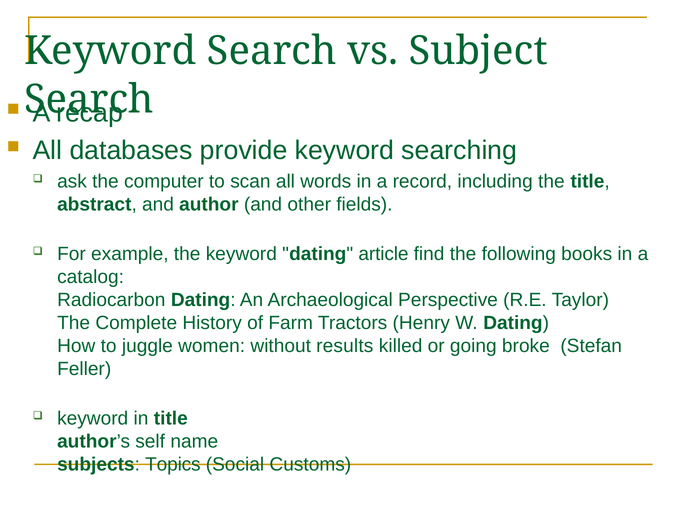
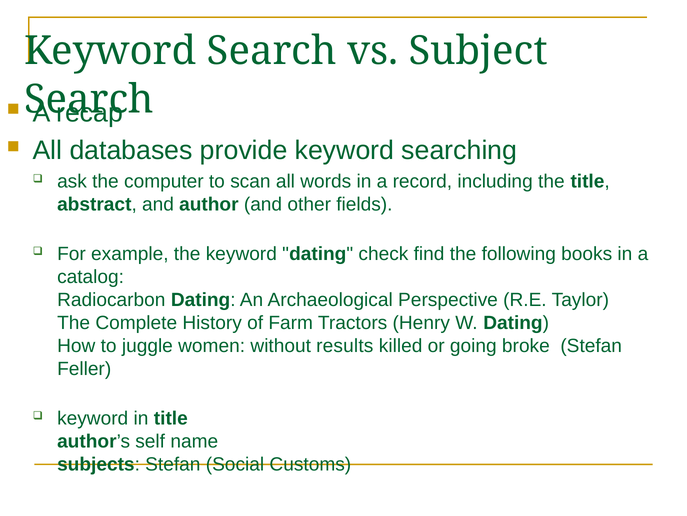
article: article -> check
subjects Topics: Topics -> Stefan
